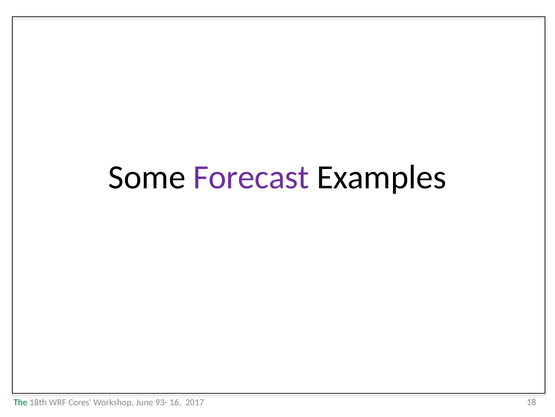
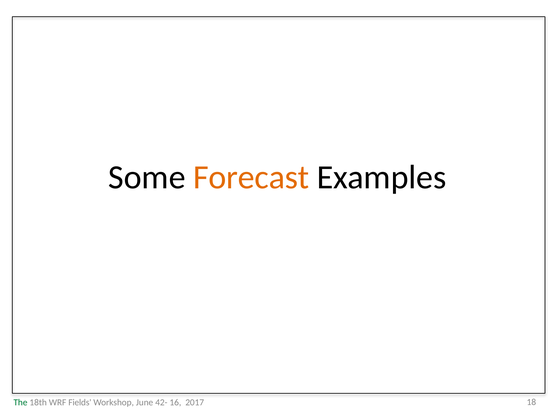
Forecast colour: purple -> orange
Cores: Cores -> Fields
93-: 93- -> 42-
